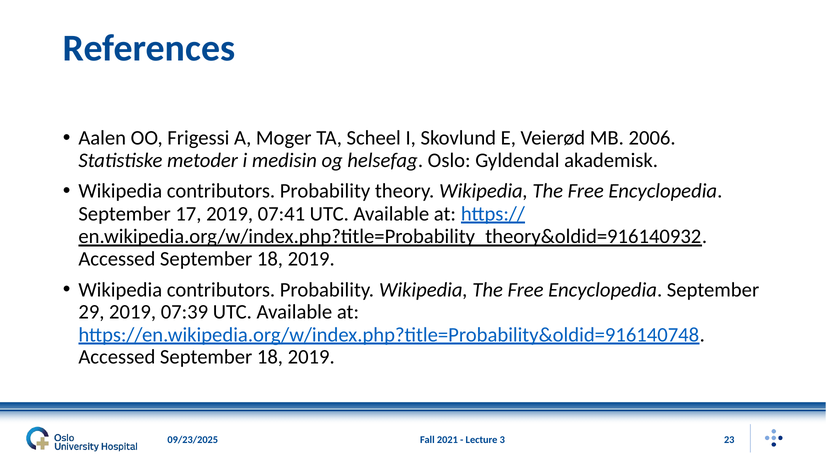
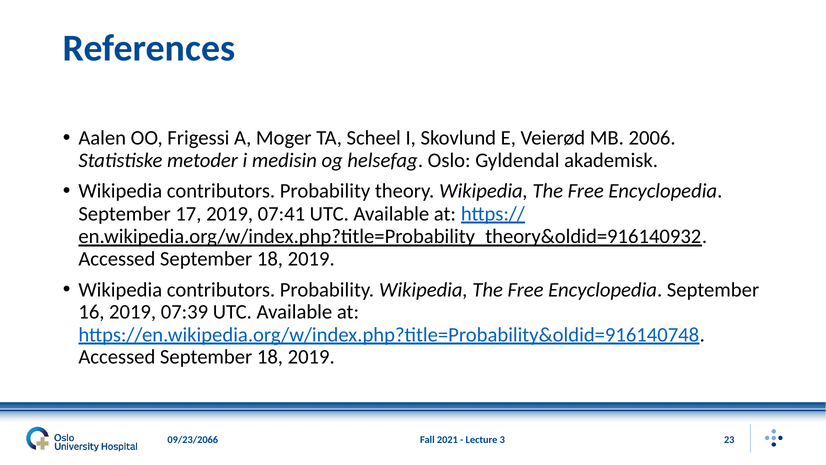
29: 29 -> 16
09/23/2025: 09/23/2025 -> 09/23/2066
